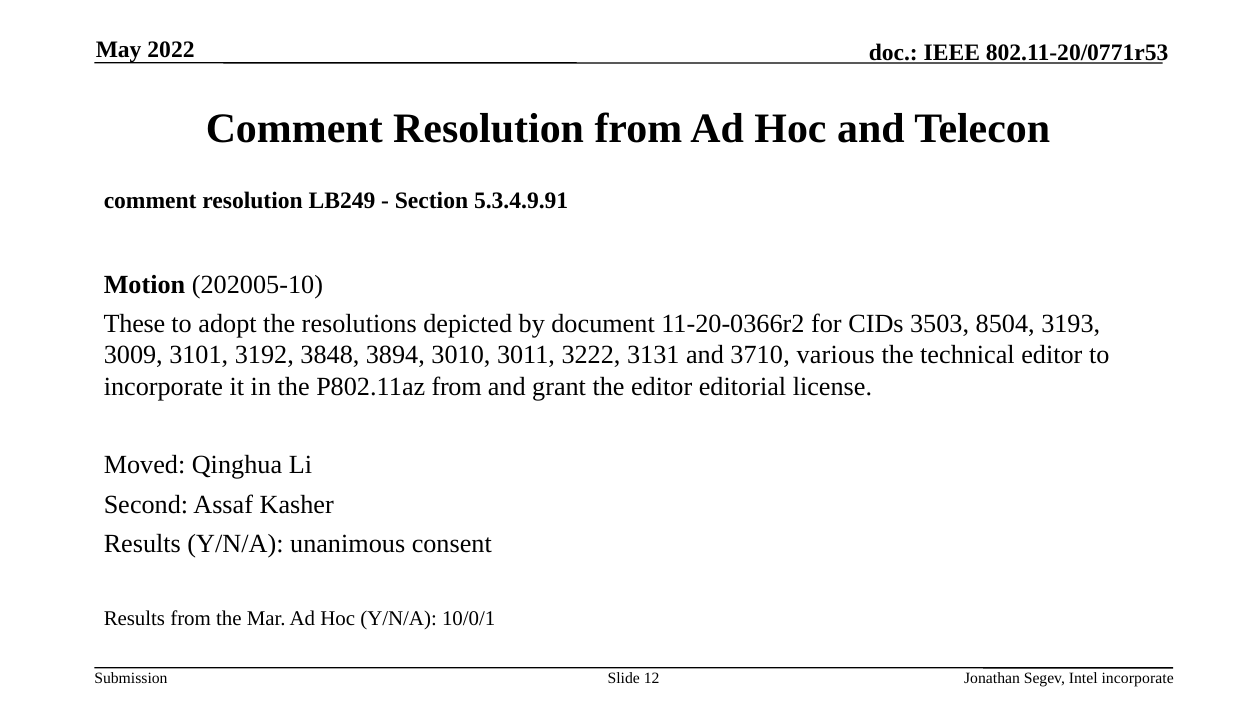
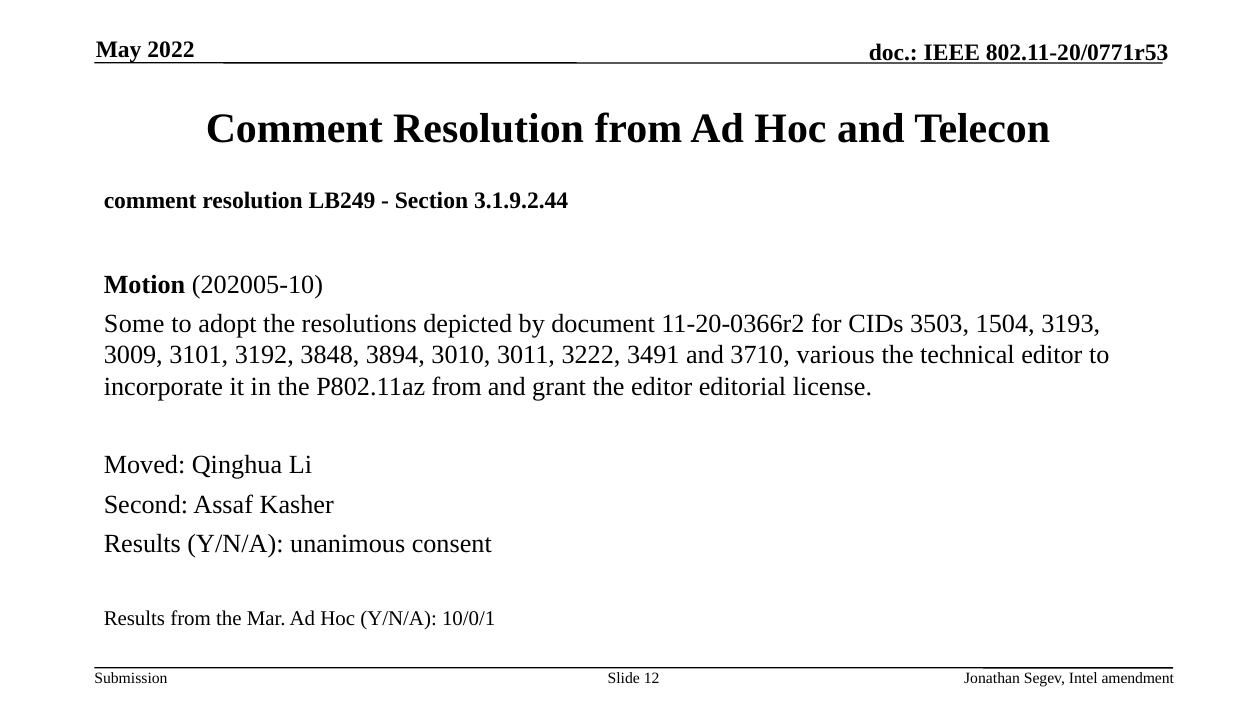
5.3.4.9.91: 5.3.4.9.91 -> 3.1.9.2.44
These: These -> Some
8504: 8504 -> 1504
3131: 3131 -> 3491
Intel incorporate: incorporate -> amendment
